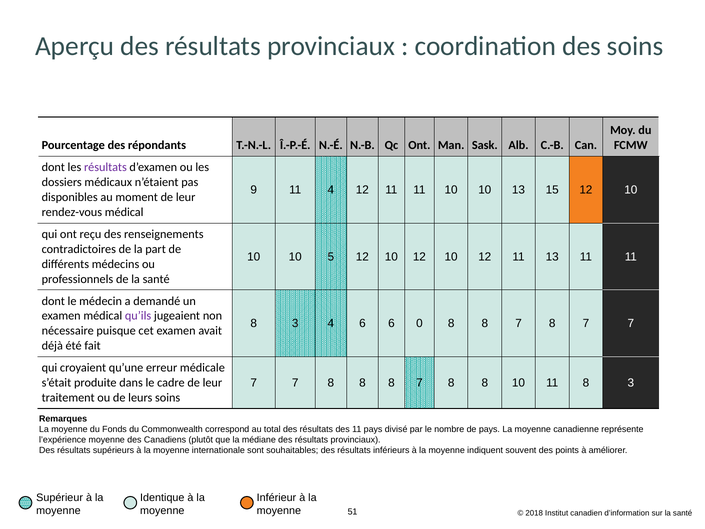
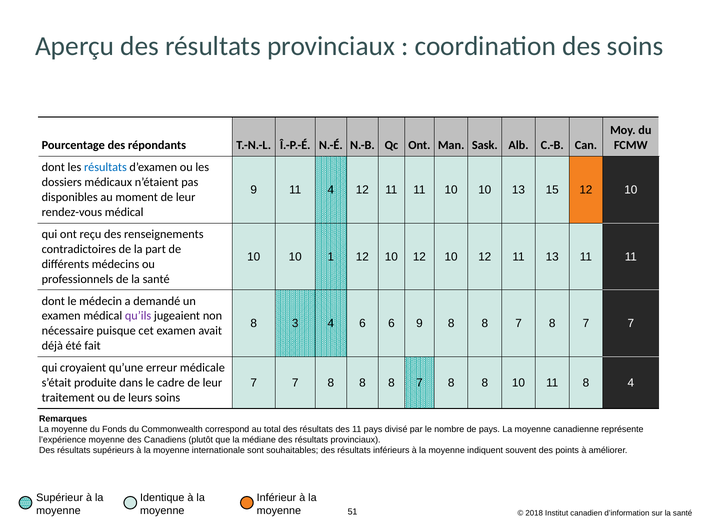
résultats at (105, 167) colour: purple -> blue
5: 5 -> 1
6 0: 0 -> 9
11 8 3: 3 -> 4
